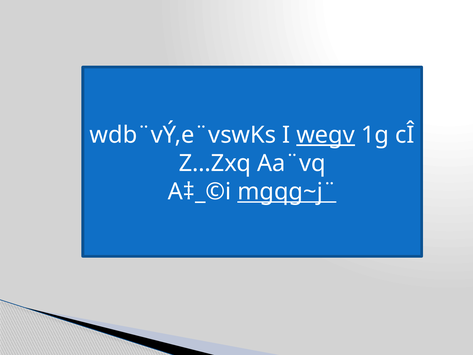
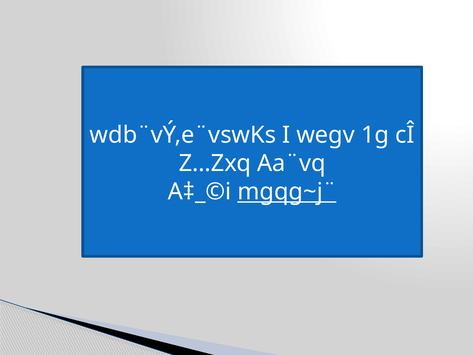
wegv underline: present -> none
